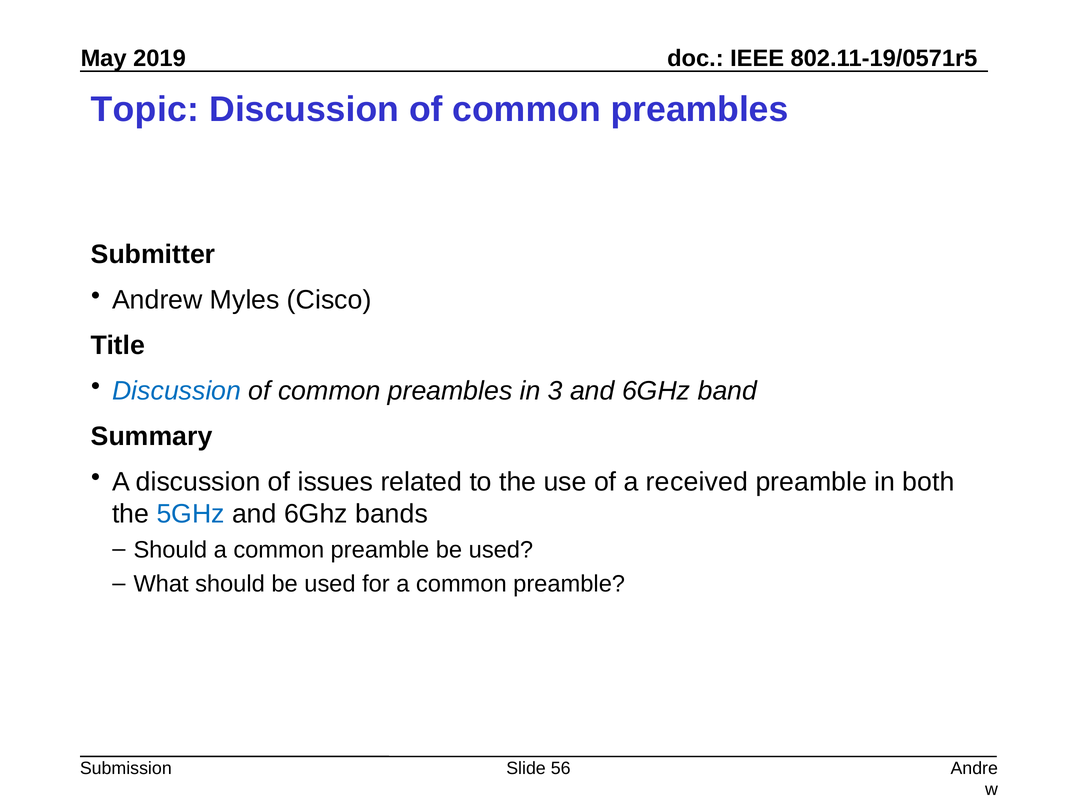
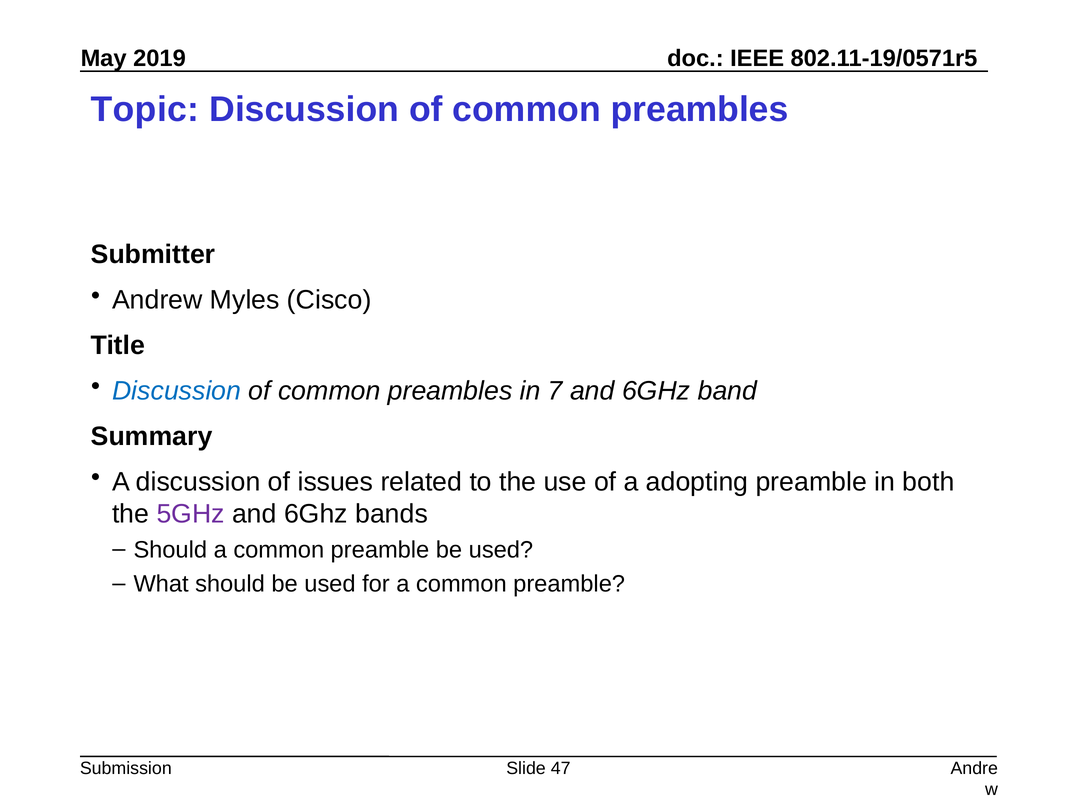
3: 3 -> 7
received: received -> adopting
5GHz colour: blue -> purple
56: 56 -> 47
